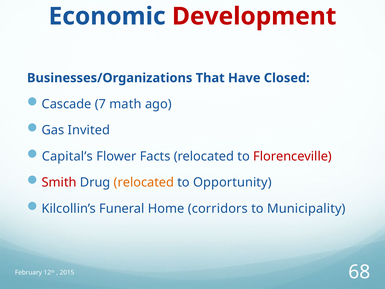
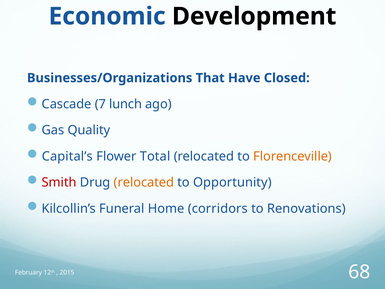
Development colour: red -> black
math: math -> lunch
Invited: Invited -> Quality
Facts: Facts -> Total
Florenceville colour: red -> orange
Municipality: Municipality -> Renovations
